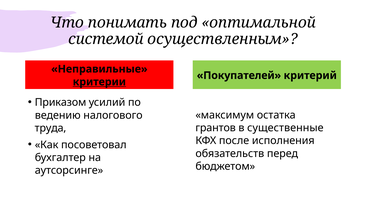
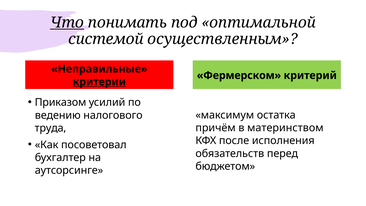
Что underline: none -> present
Покупателей: Покупателей -> Фермерском
грантов: грантов -> причём
существенные: существенные -> материнством
